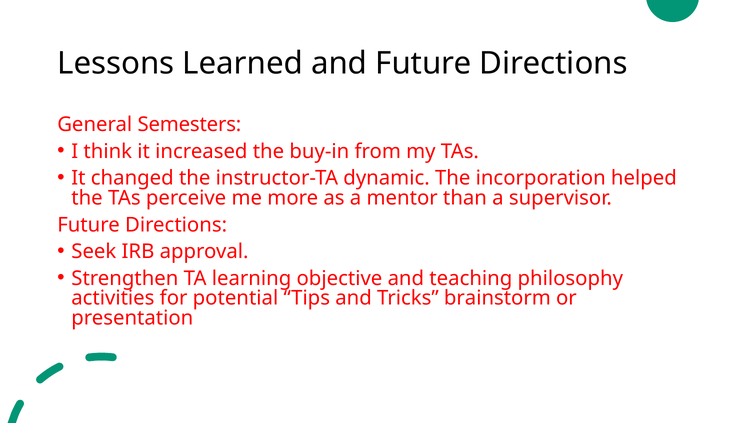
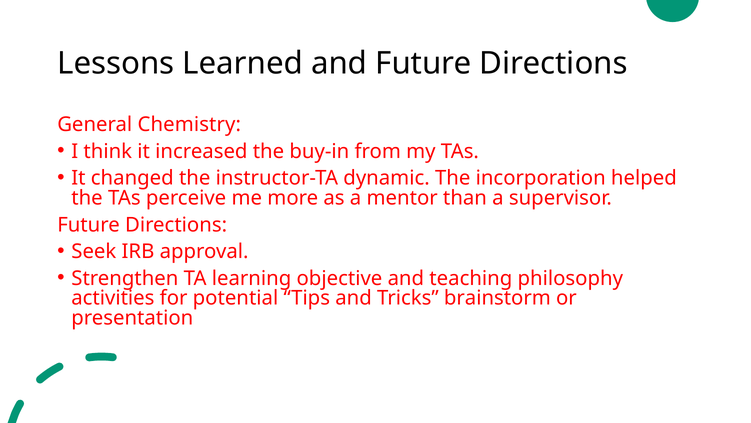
Semesters: Semesters -> Chemistry
